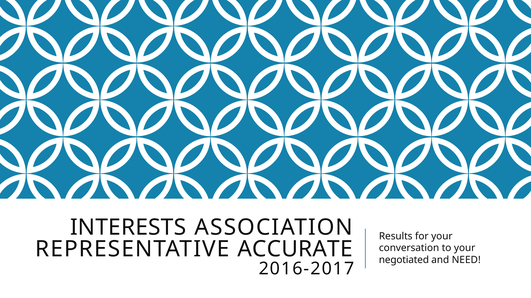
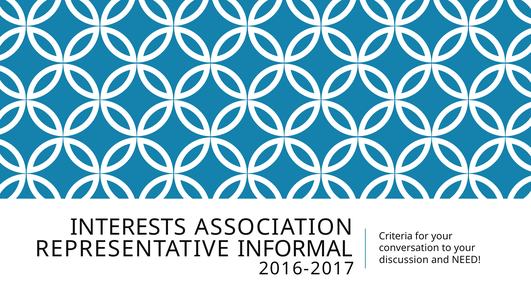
Results: Results -> Criteria
ACCURATE: ACCURATE -> INFORMAL
negotiated: negotiated -> discussion
